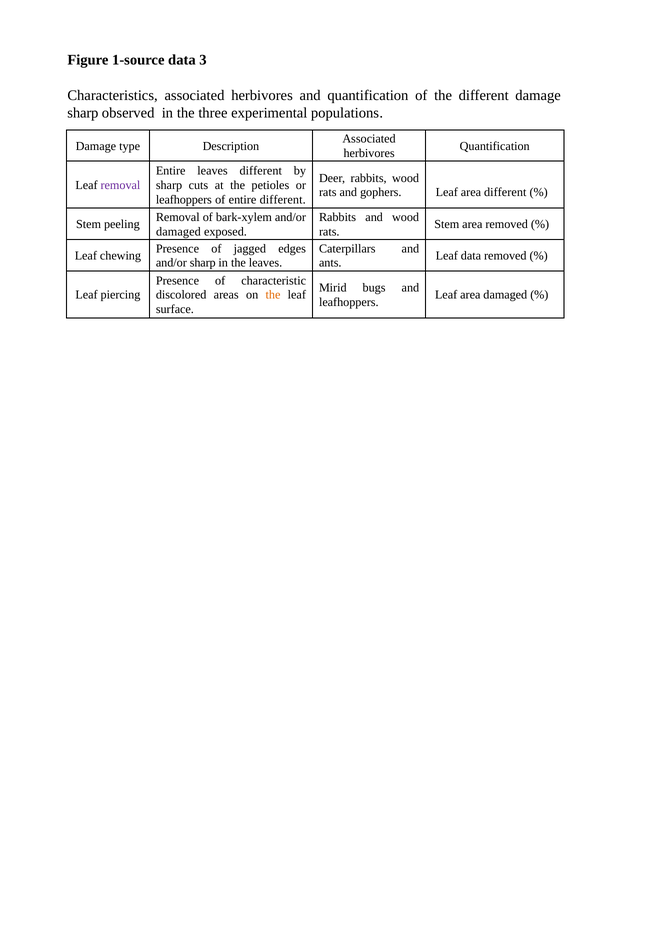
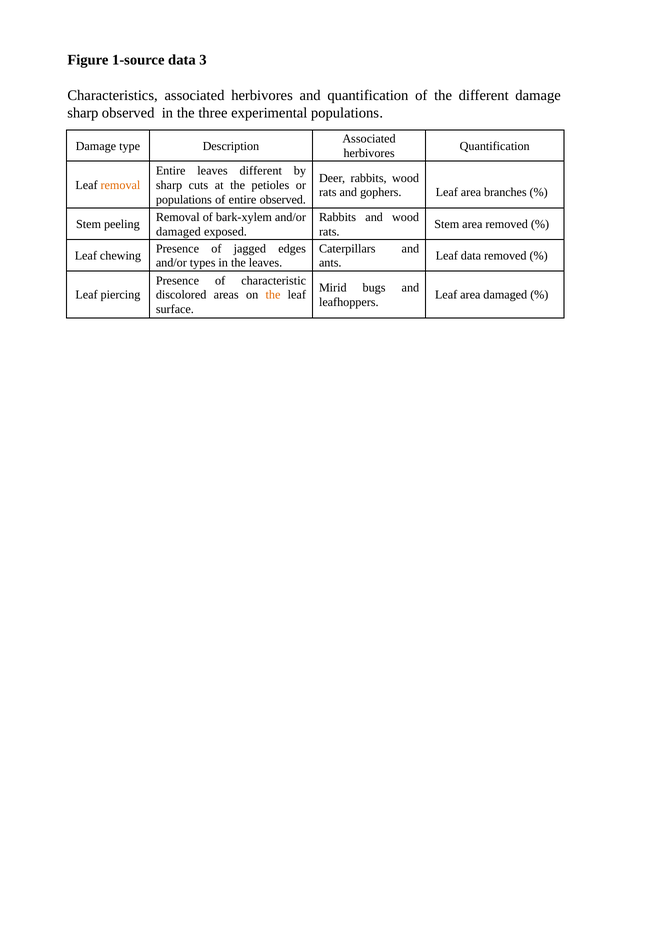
removal at (120, 185) colour: purple -> orange
area different: different -> branches
leafhoppers at (184, 199): leafhoppers -> populations
entire different: different -> observed
and/or sharp: sharp -> types
